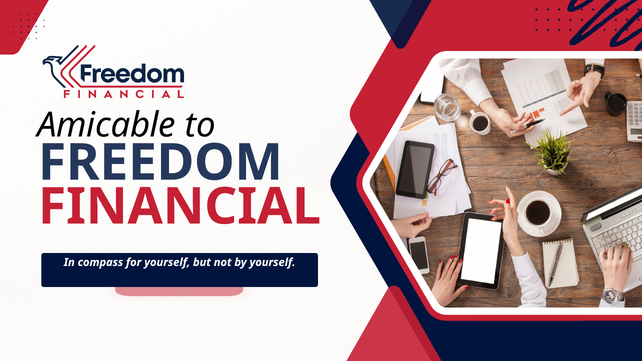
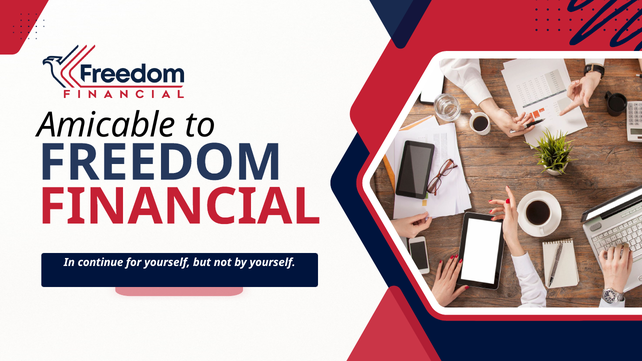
compass: compass -> continue
